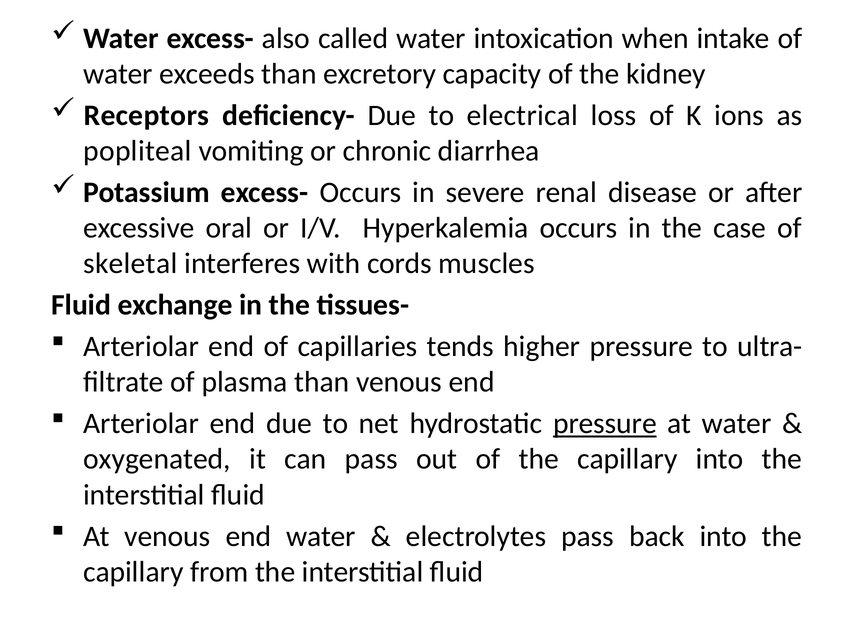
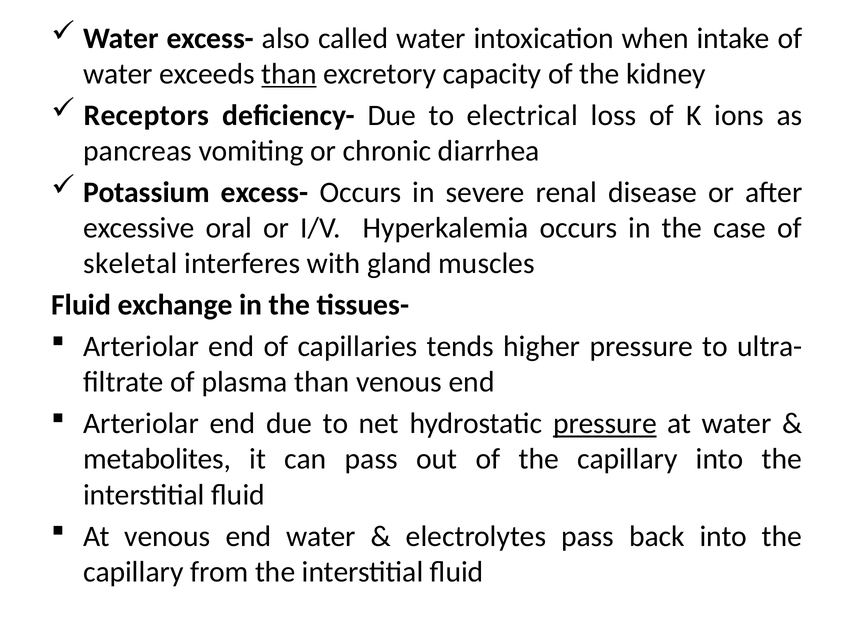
than at (289, 74) underline: none -> present
popliteal: popliteal -> pancreas
cords: cords -> gland
oxygenated: oxygenated -> metabolites
